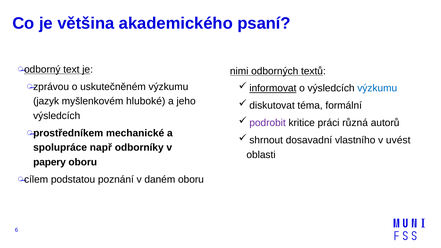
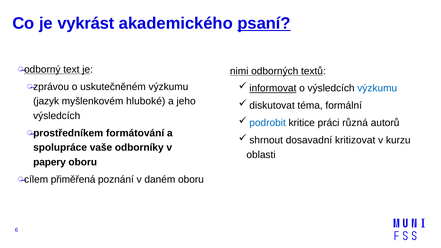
většina: většina -> vykrást
psaní underline: none -> present
podrobit colour: purple -> blue
mechanické: mechanické -> formátování
vlastního: vlastního -> kritizovat
uvést: uvést -> kurzu
např: např -> vaše
podstatou: podstatou -> přiměřená
